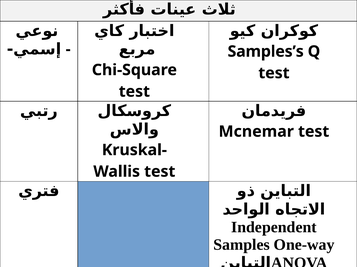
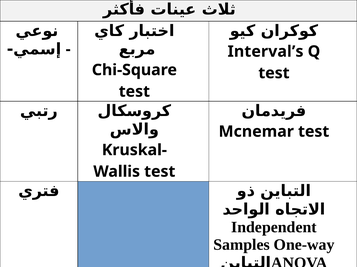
Samples’s: Samples’s -> Interval’s
